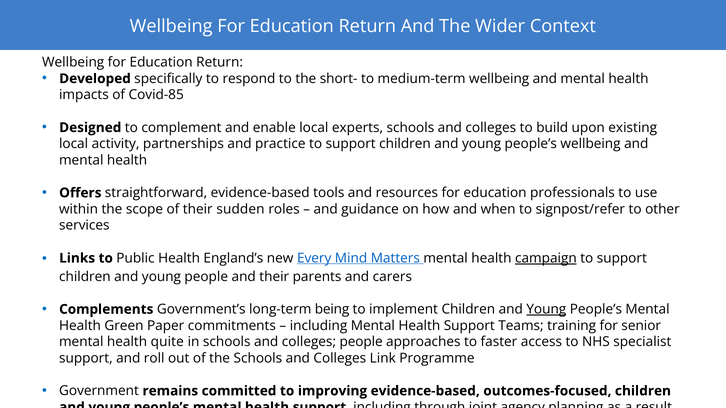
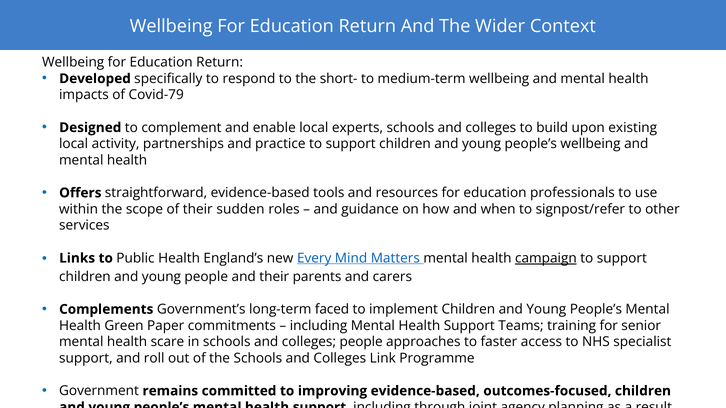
Covid-85: Covid-85 -> Covid-79
being: being -> faced
Young at (546, 310) underline: present -> none
quite: quite -> scare
